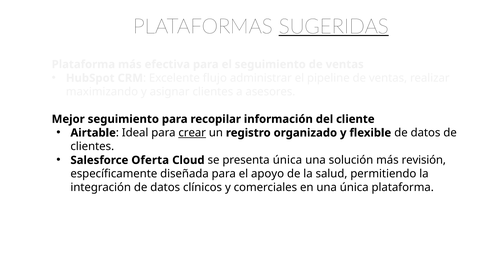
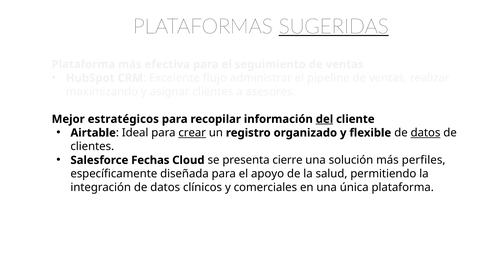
Mejor seguimiento: seguimiento -> estratégicos
del underline: none -> present
datos at (426, 133) underline: none -> present
Oferta: Oferta -> Fechas
presenta única: única -> cierre
revisión: revisión -> perfiles
